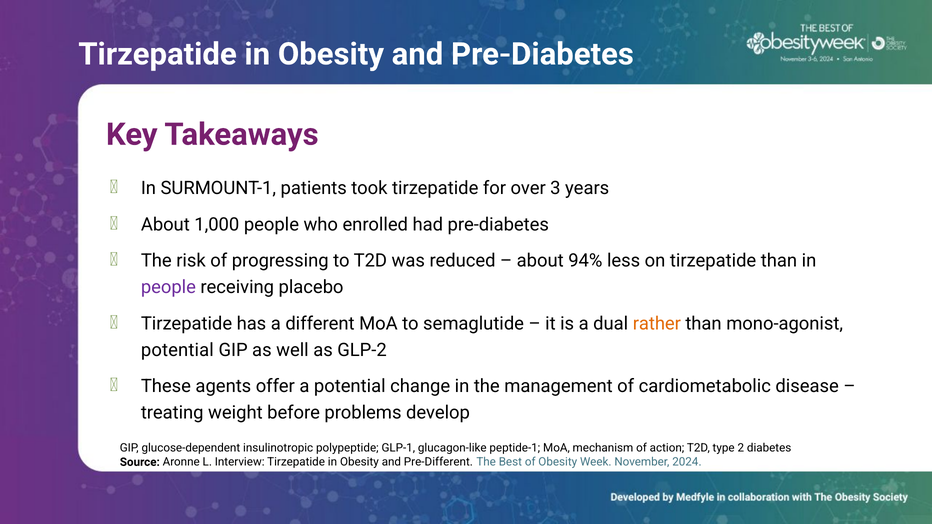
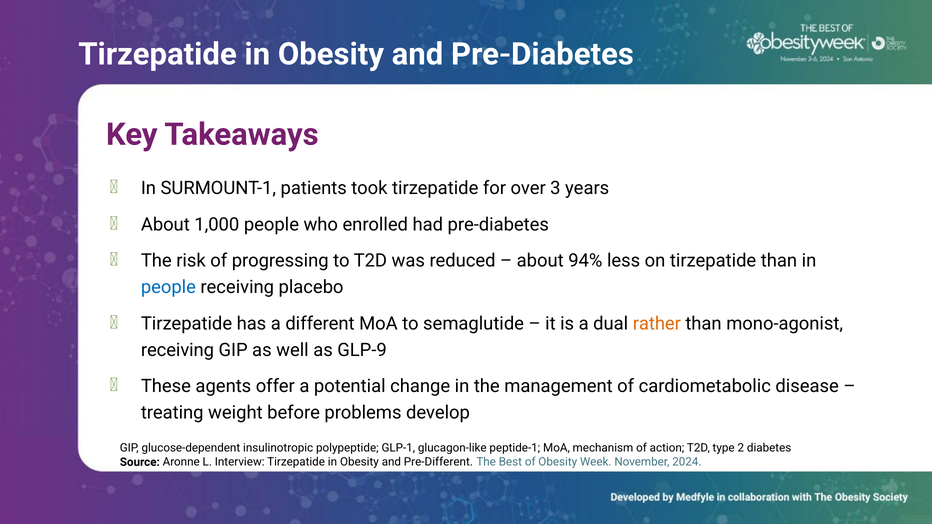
people at (168, 287) colour: purple -> blue
potential at (177, 350): potential -> receiving
GLP-2: GLP-2 -> GLP-9
